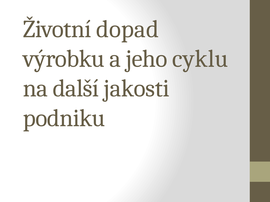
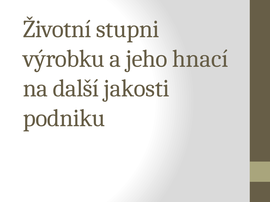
dopad: dopad -> stupni
cyklu: cyklu -> hnací
